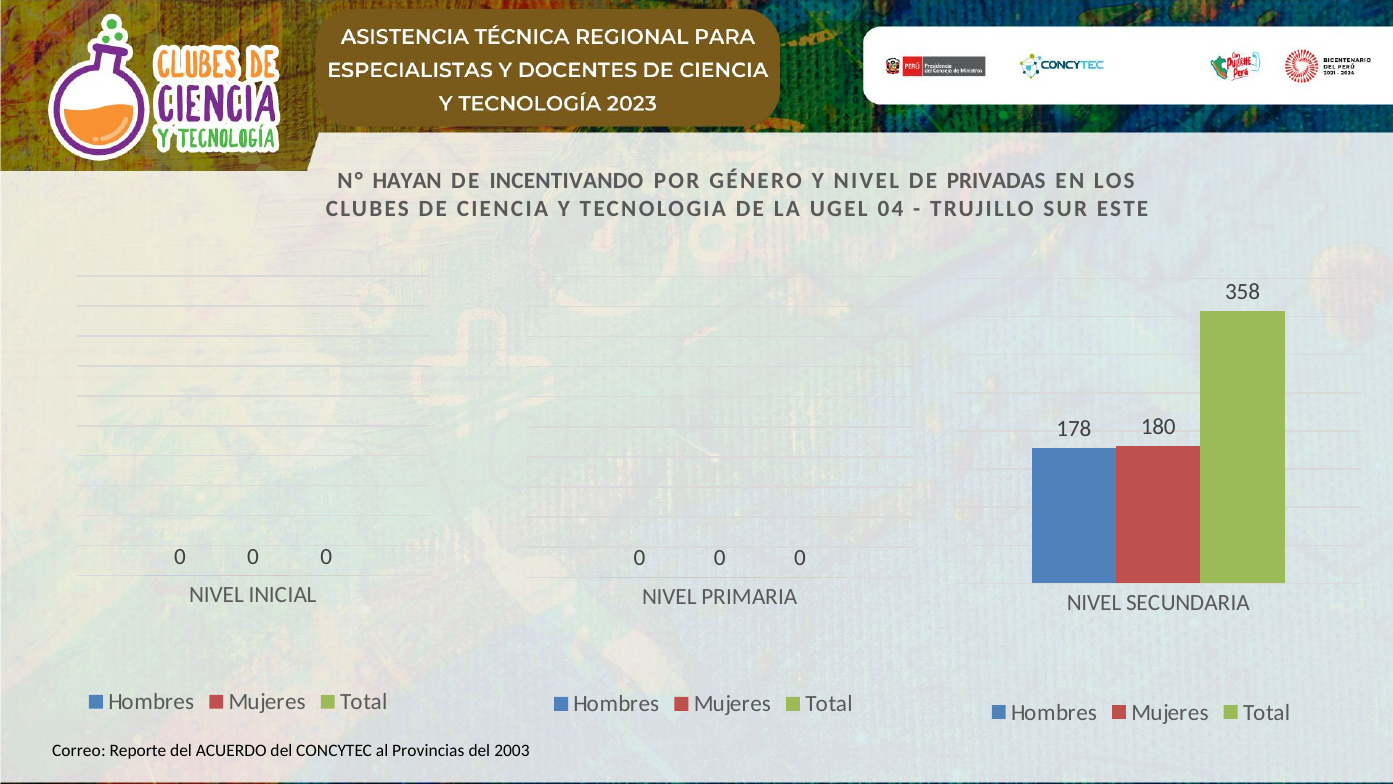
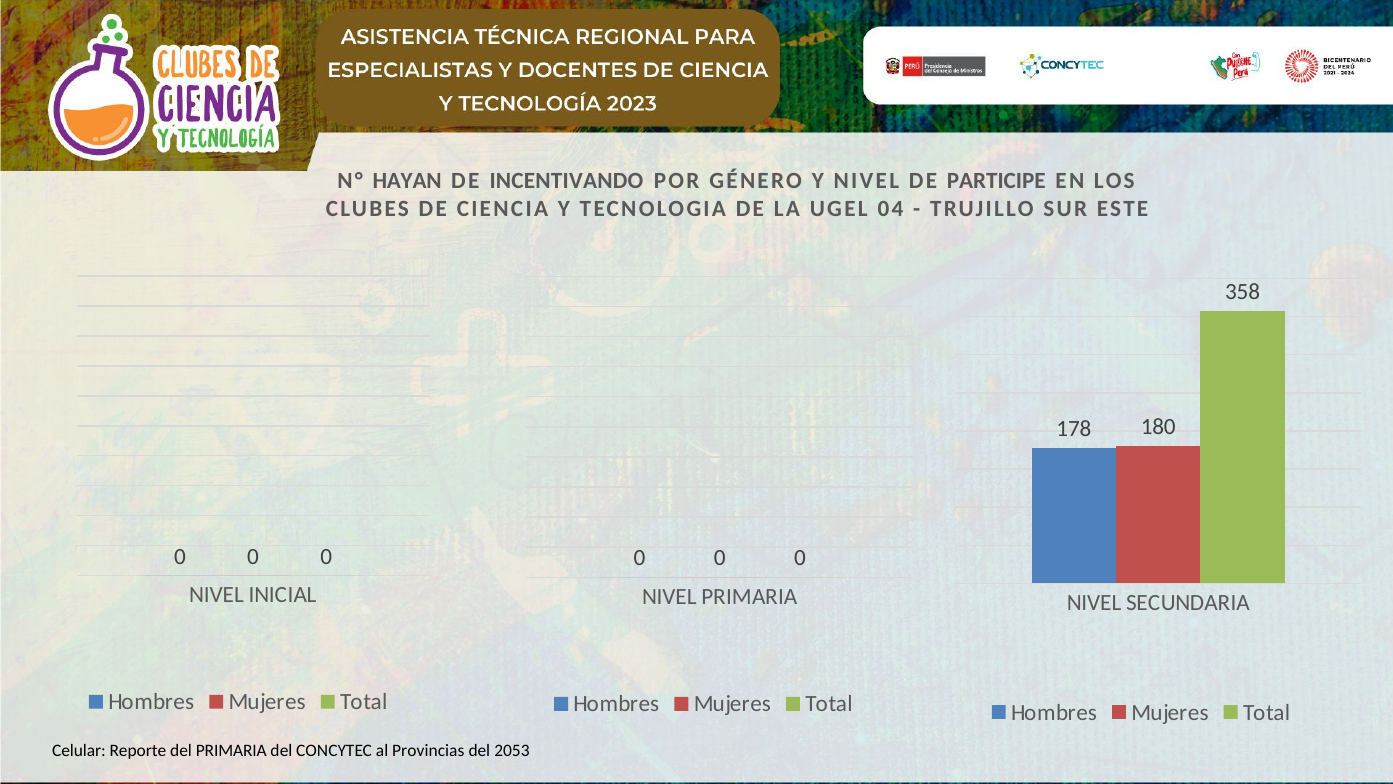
PRIVADAS: PRIVADAS -> PARTICIPE
Correo: Correo -> Celular
del ACUERDO: ACUERDO -> PRIMARIA
2003: 2003 -> 2053
